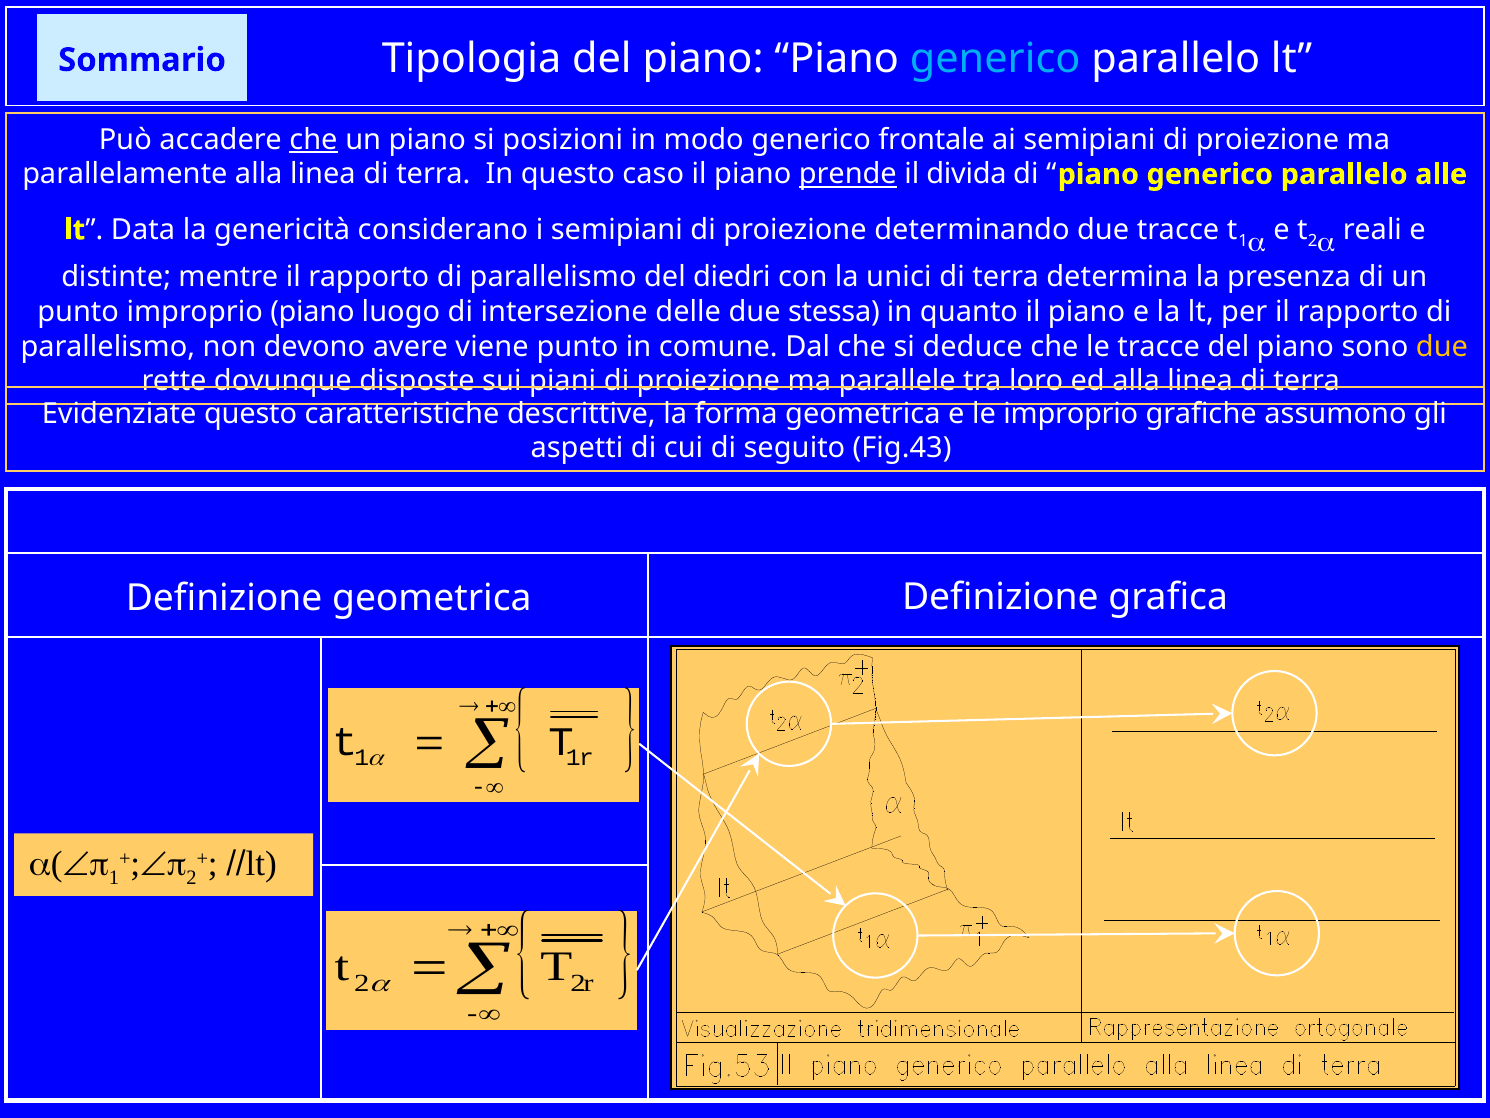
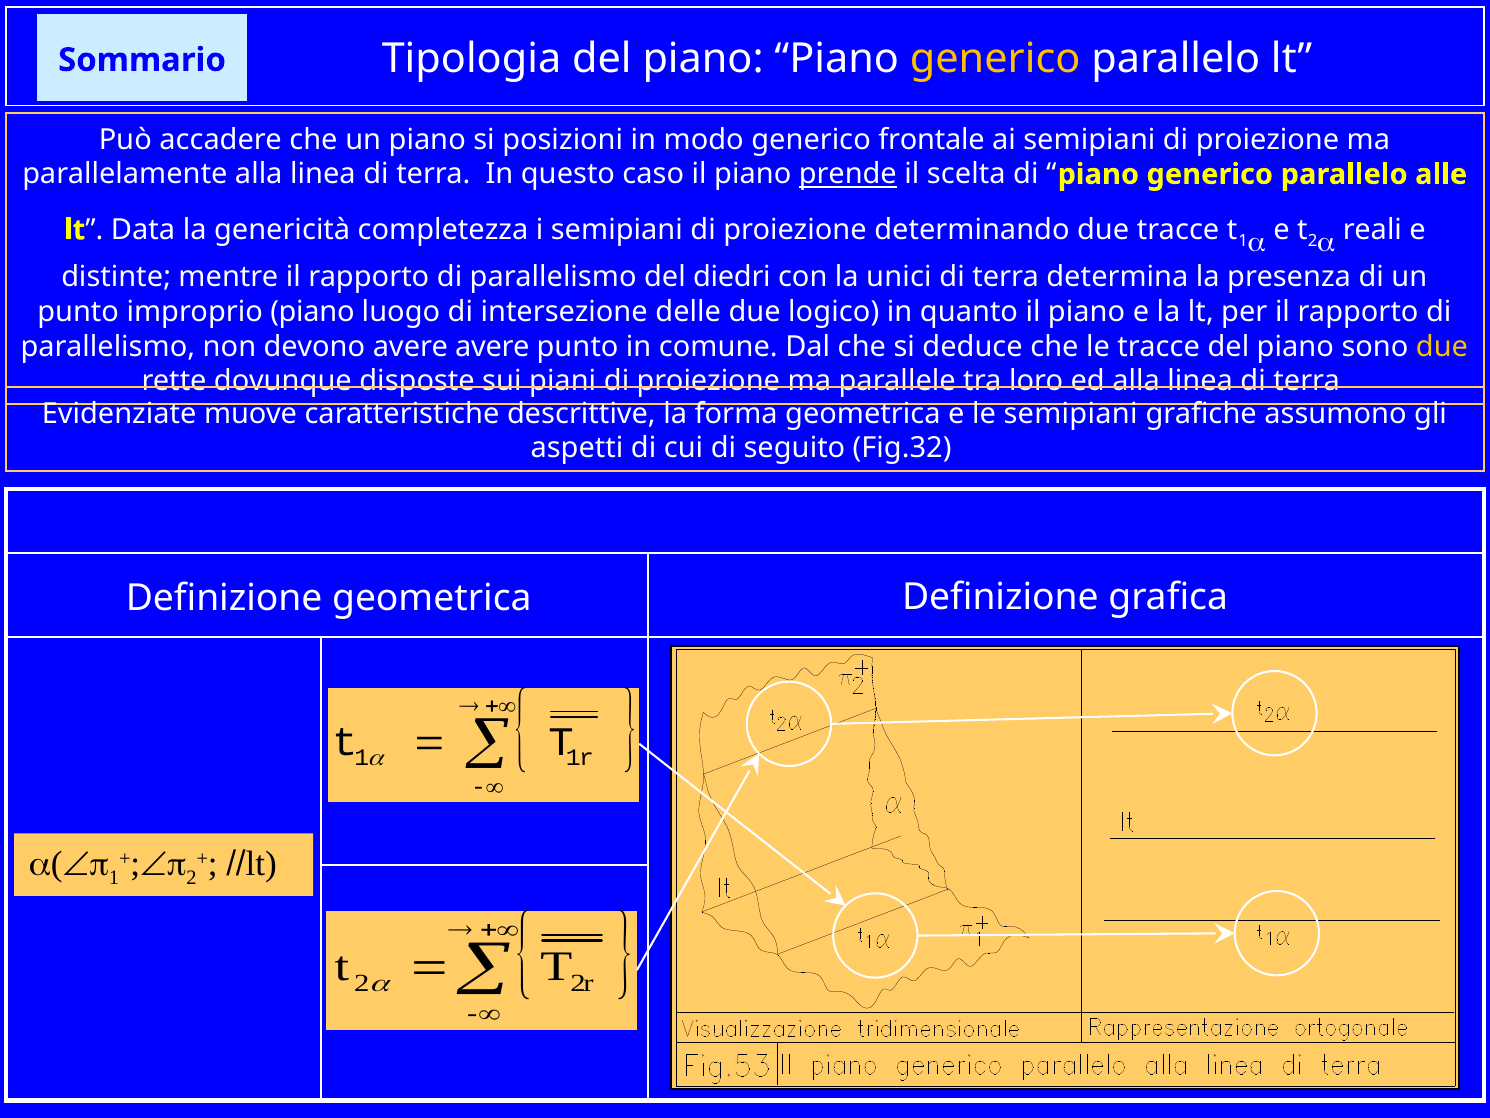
generico at (995, 59) colour: light blue -> yellow
che at (313, 139) underline: present -> none
divida: divida -> scelta
considerano: considerano -> completezza
stessa: stessa -> logico
avere viene: viene -> avere
Evidenziate questo: questo -> muove
le improprio: improprio -> semipiani
Fig.43: Fig.43 -> Fig.32
